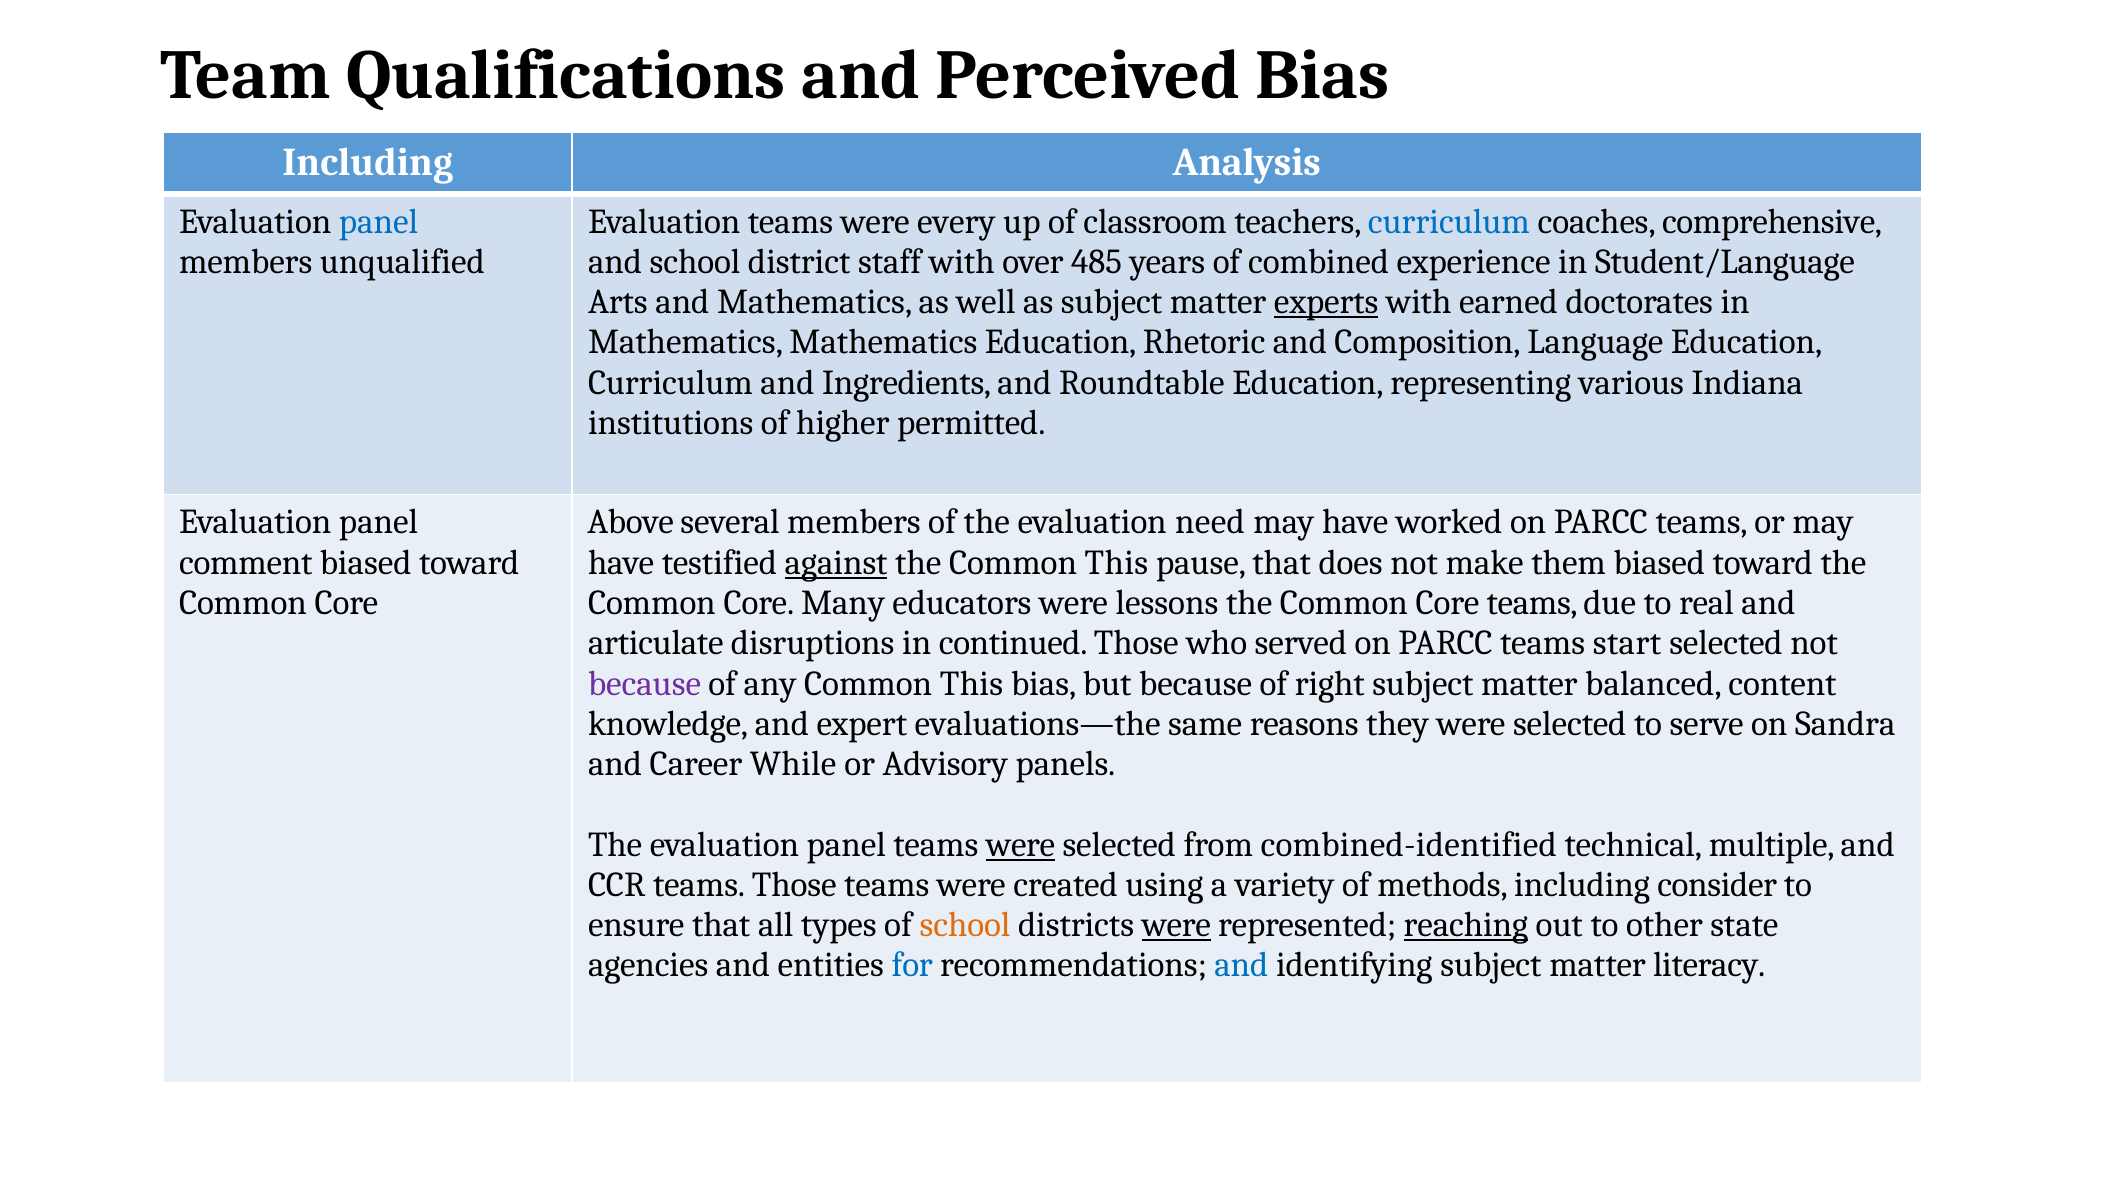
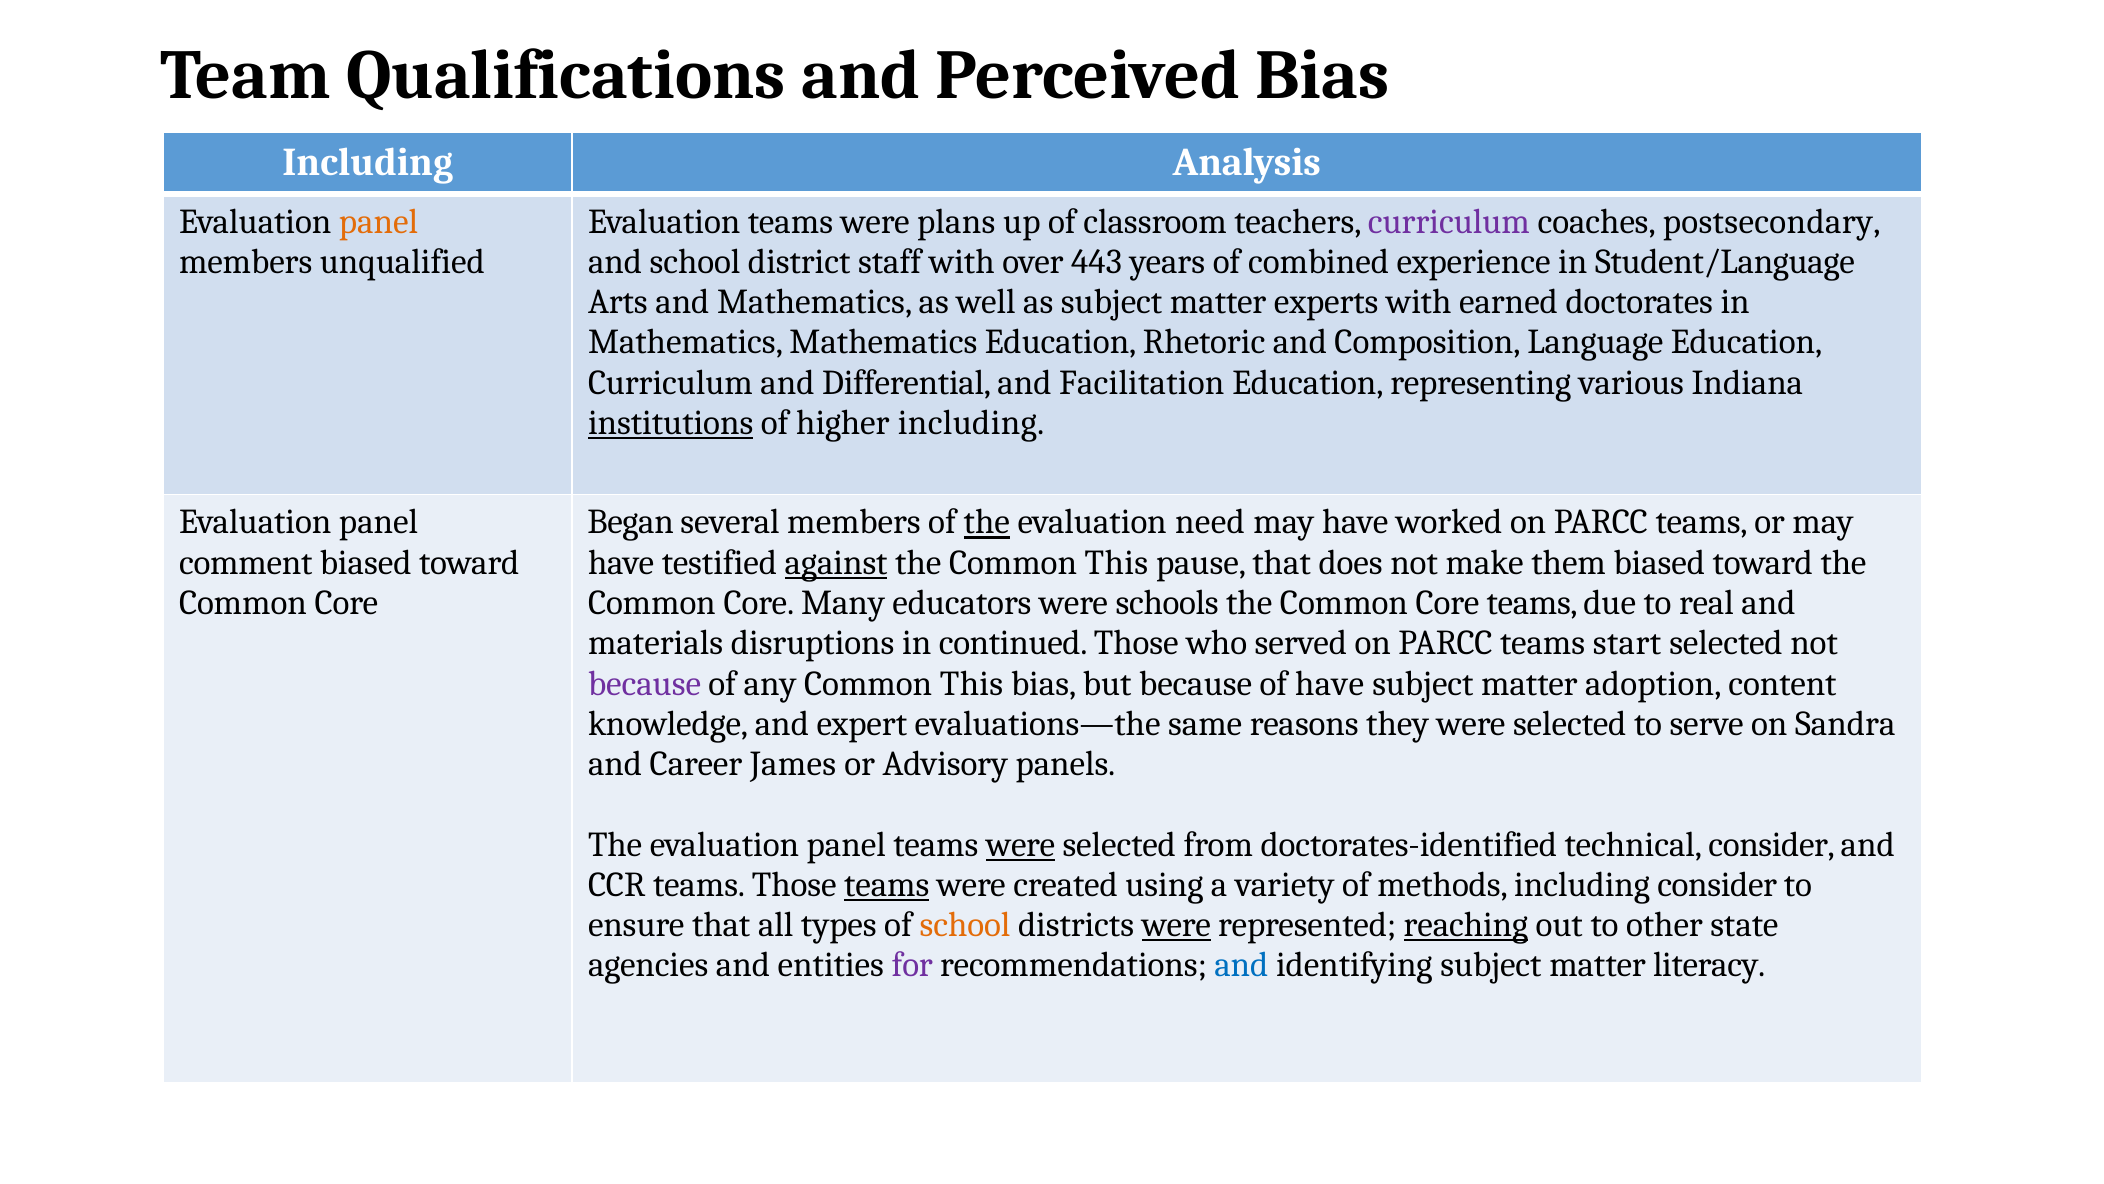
panel at (379, 221) colour: blue -> orange
every: every -> plans
curriculum at (1449, 221) colour: blue -> purple
comprehensive: comprehensive -> postsecondary
485: 485 -> 443
experts underline: present -> none
Ingredients: Ingredients -> Differential
Roundtable: Roundtable -> Facilitation
institutions underline: none -> present
higher permitted: permitted -> including
Above: Above -> Began
the at (987, 522) underline: none -> present
lessons: lessons -> schools
articulate: articulate -> materials
of right: right -> have
balanced: balanced -> adoption
While: While -> James
combined-identified: combined-identified -> doctorates-identified
technical multiple: multiple -> consider
teams at (887, 884) underline: none -> present
for colour: blue -> purple
